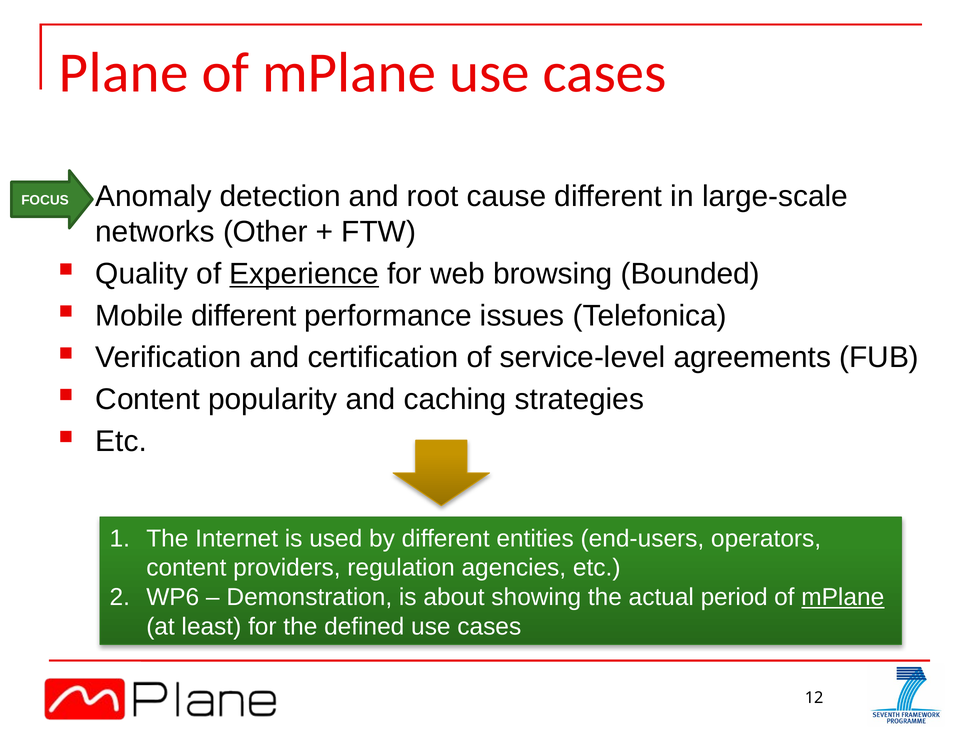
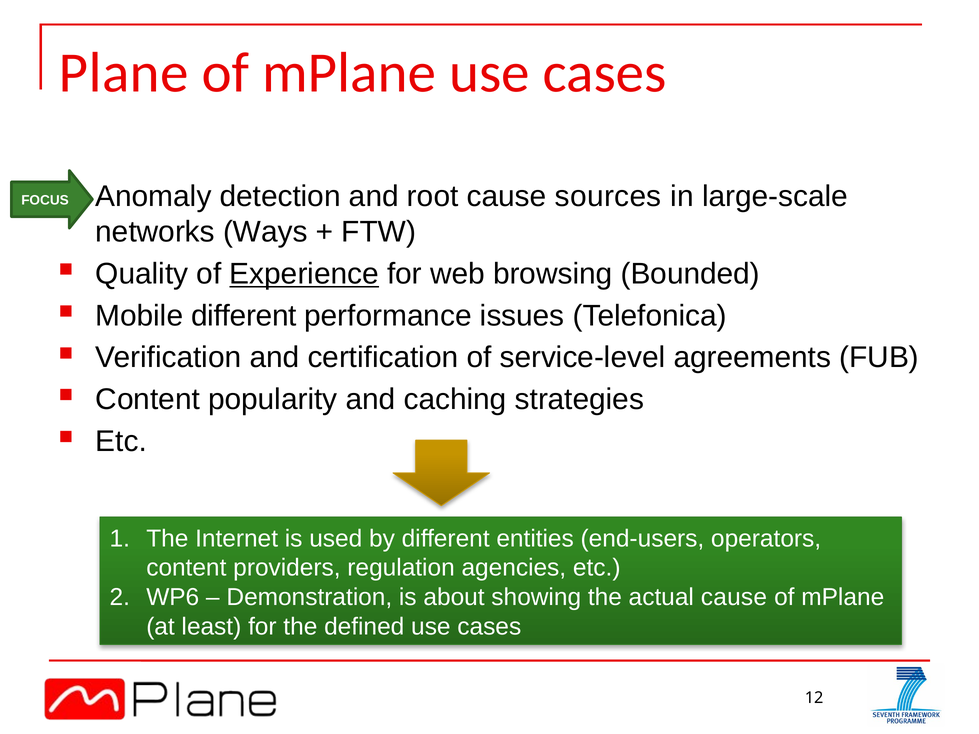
cause different: different -> sources
Other: Other -> Ways
actual period: period -> cause
mPlane at (843, 597) underline: present -> none
